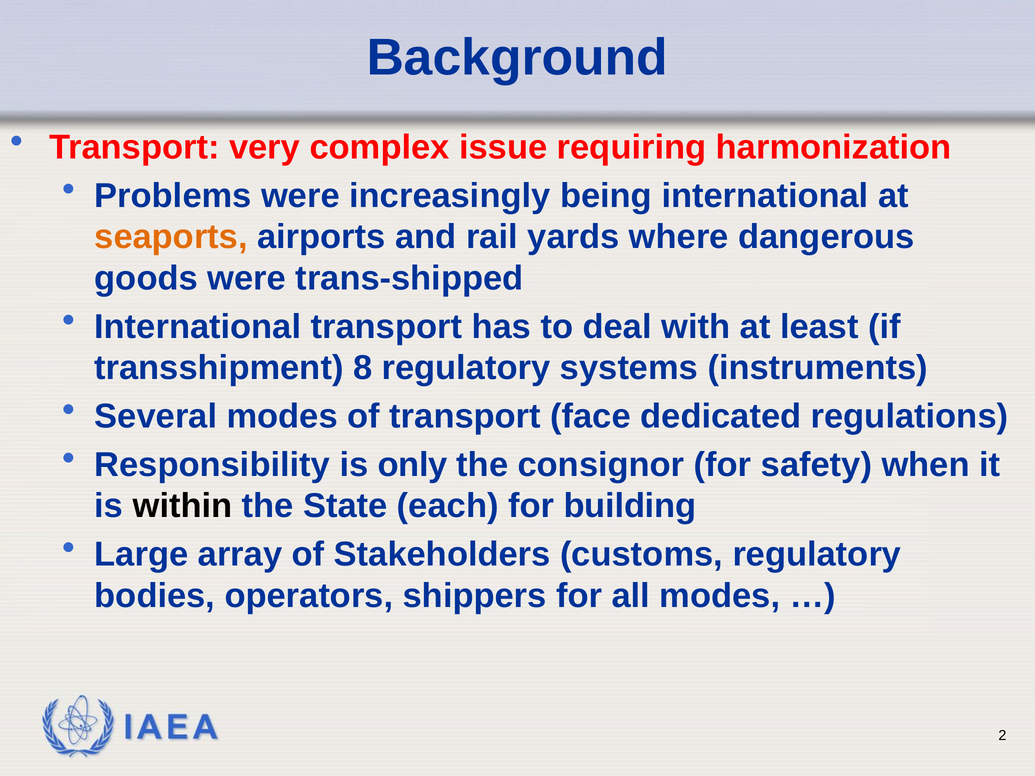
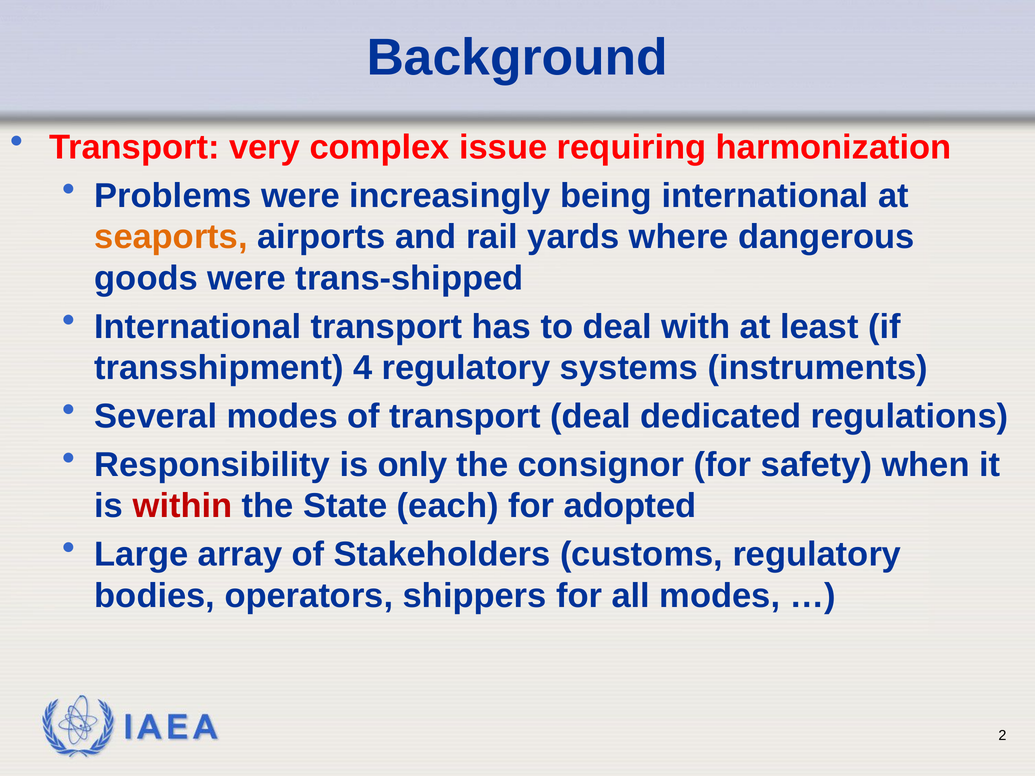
8: 8 -> 4
transport face: face -> deal
within colour: black -> red
building: building -> adopted
